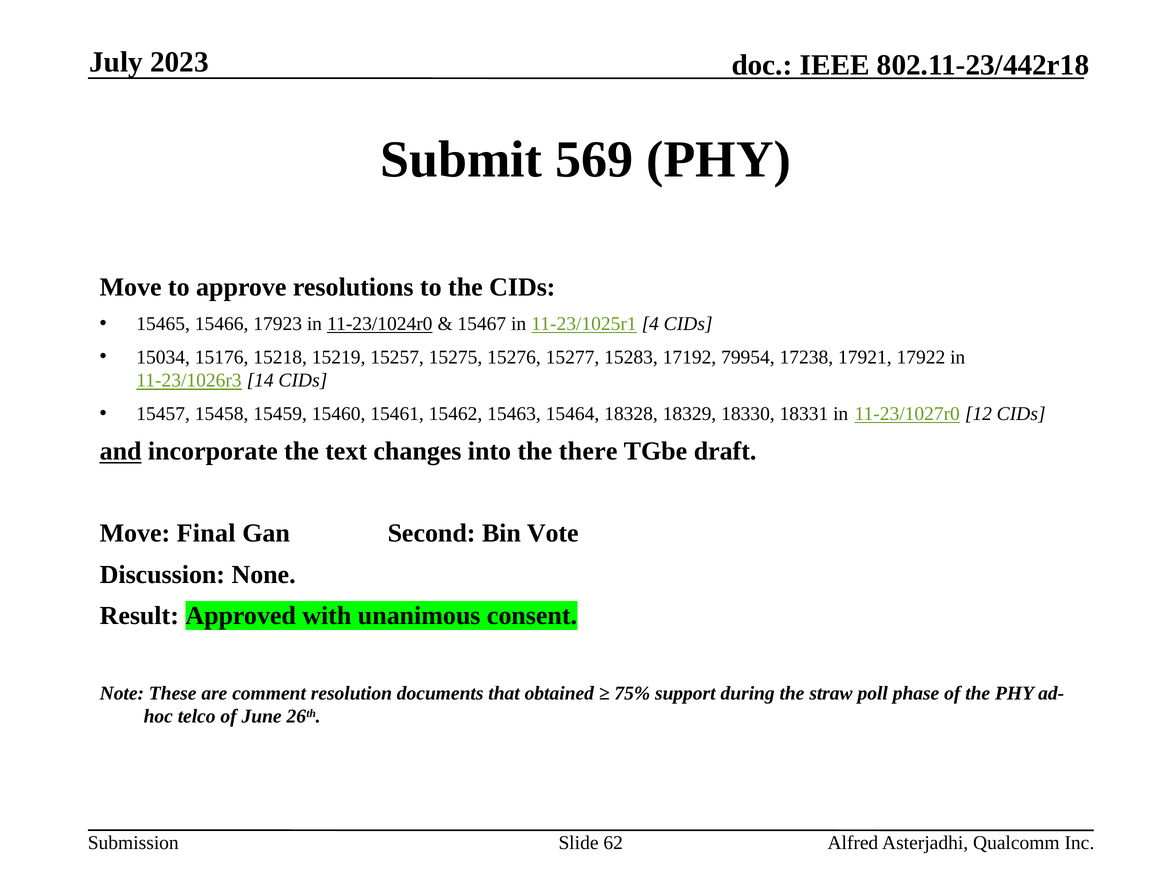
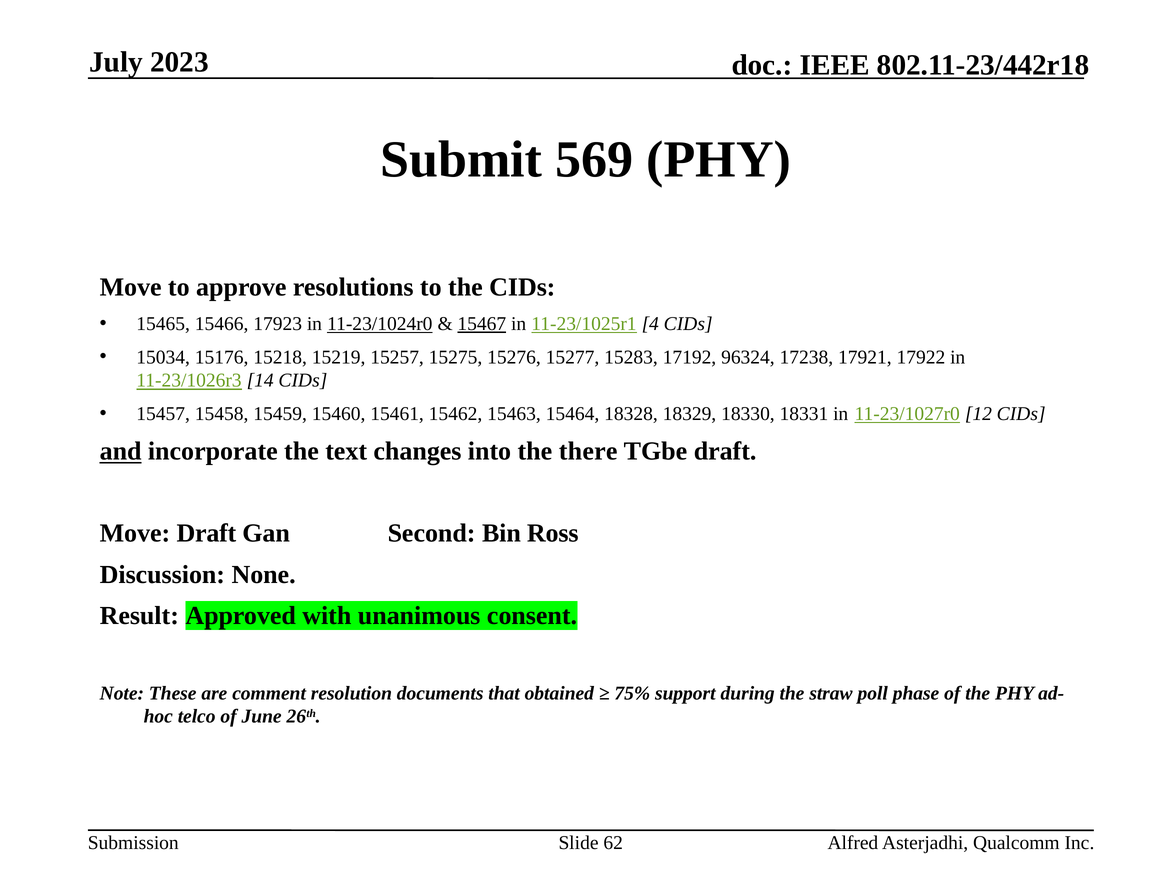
15467 underline: none -> present
79954: 79954 -> 96324
Move Final: Final -> Draft
Vote: Vote -> Ross
